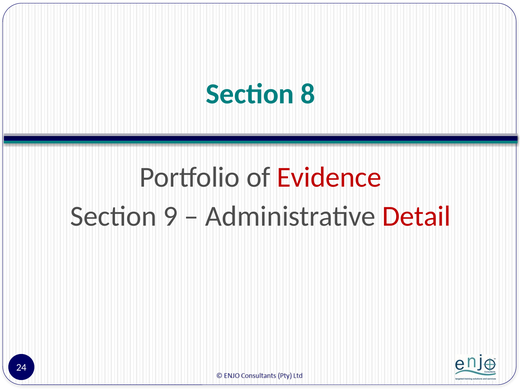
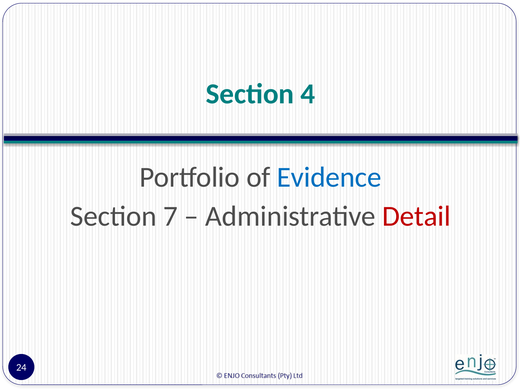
8: 8 -> 4
Evidence colour: red -> blue
9: 9 -> 7
